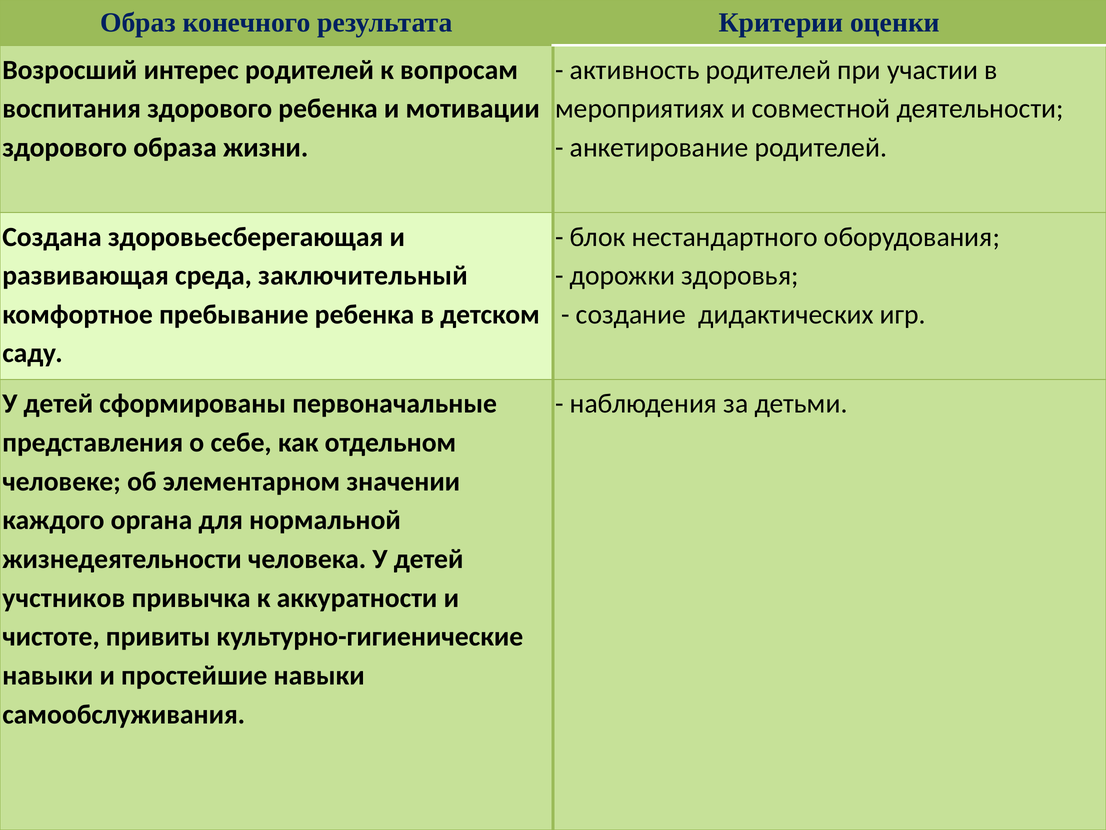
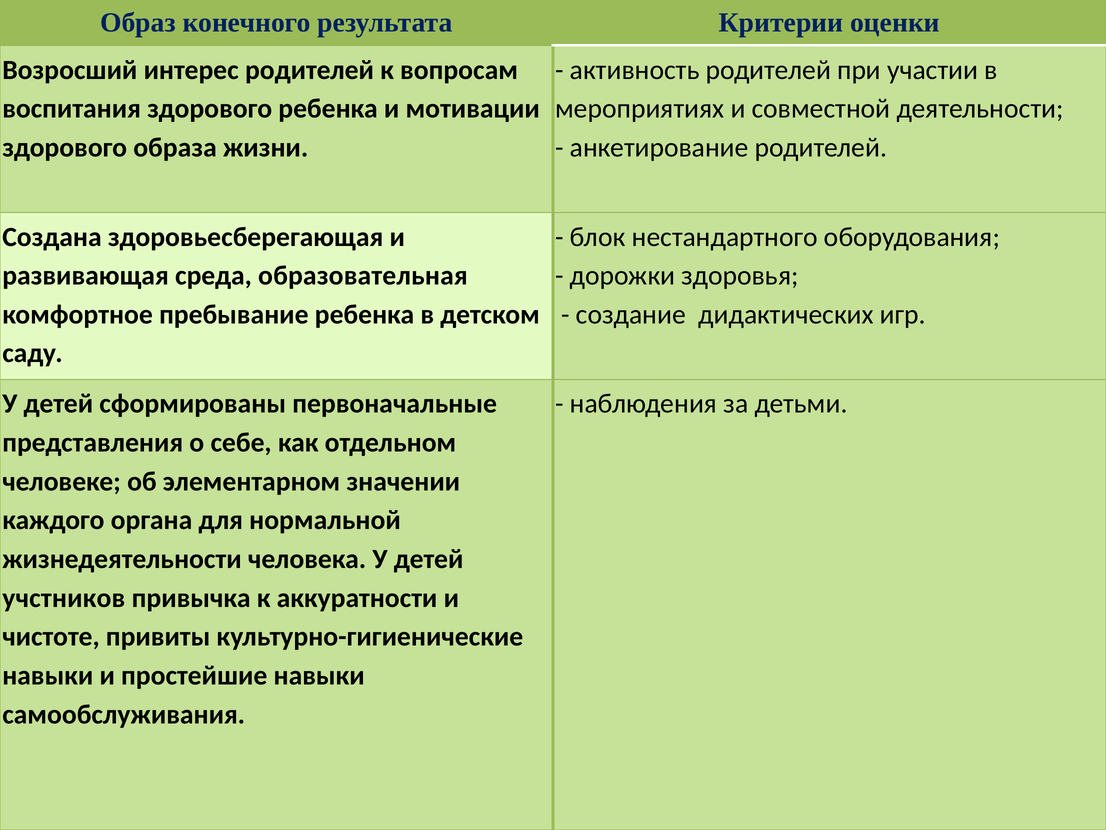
заключительный: заключительный -> образовательная
